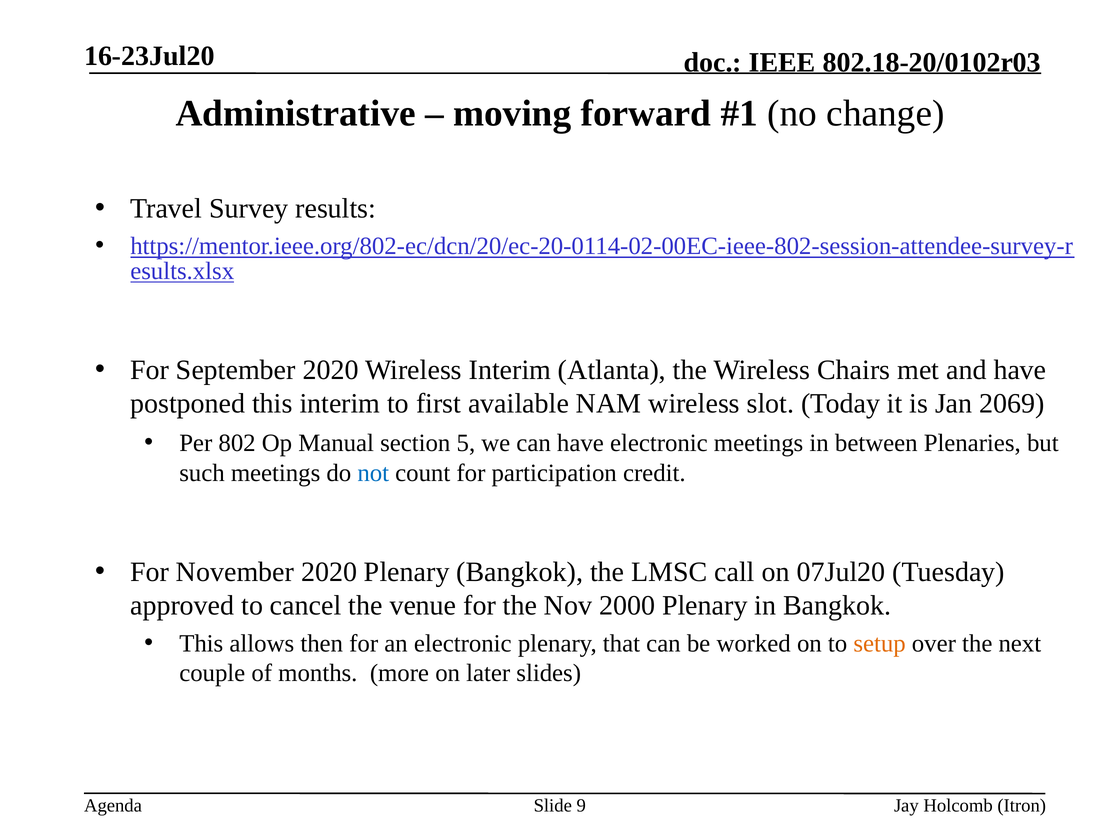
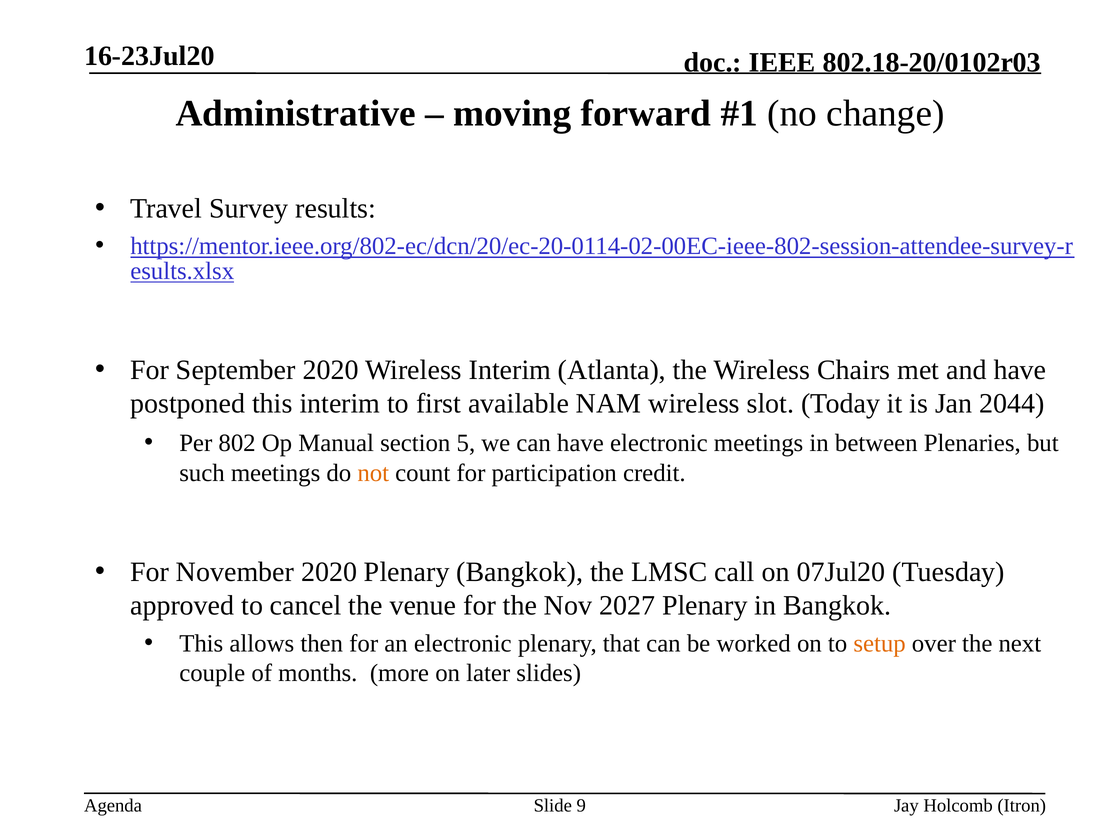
2069: 2069 -> 2044
not colour: blue -> orange
2000: 2000 -> 2027
